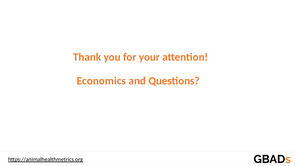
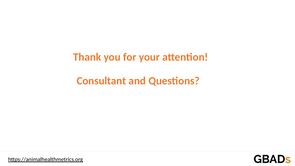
Economics: Economics -> Consultant
